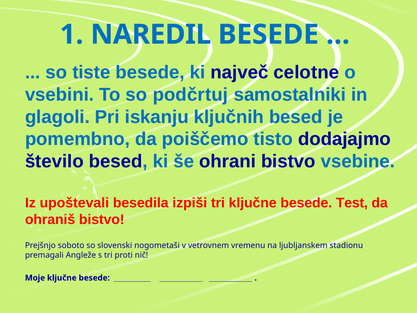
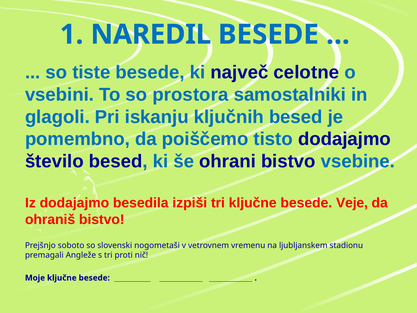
podčrtuj: podčrtuj -> prostora
Iz upoštevali: upoštevali -> dodajajmo
Test: Test -> Veje
